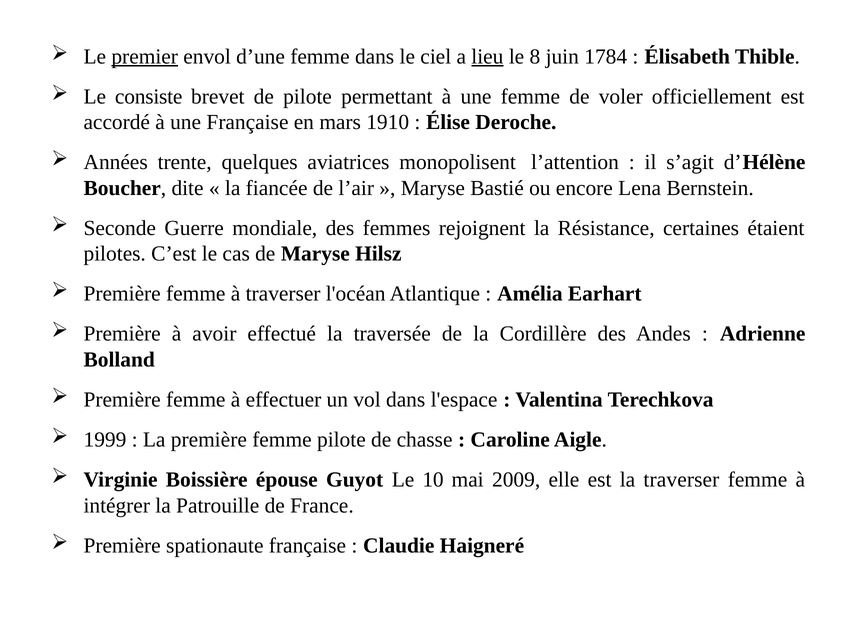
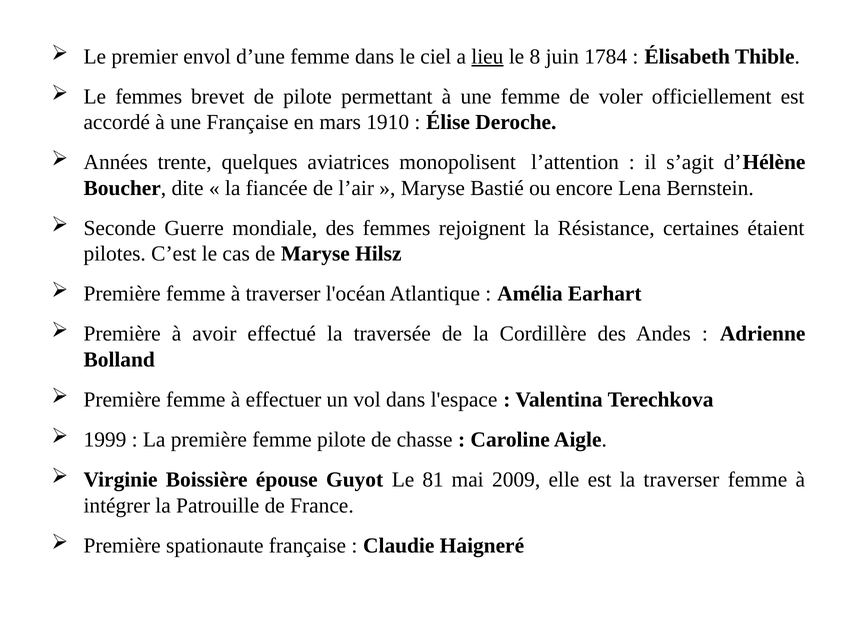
premier underline: present -> none
Le consiste: consiste -> femmes
10: 10 -> 81
